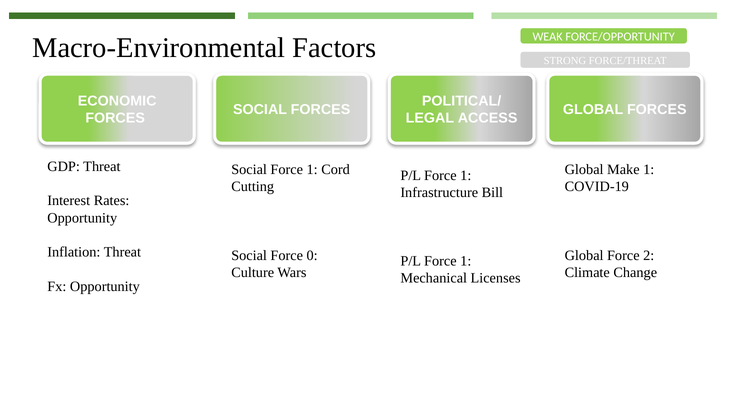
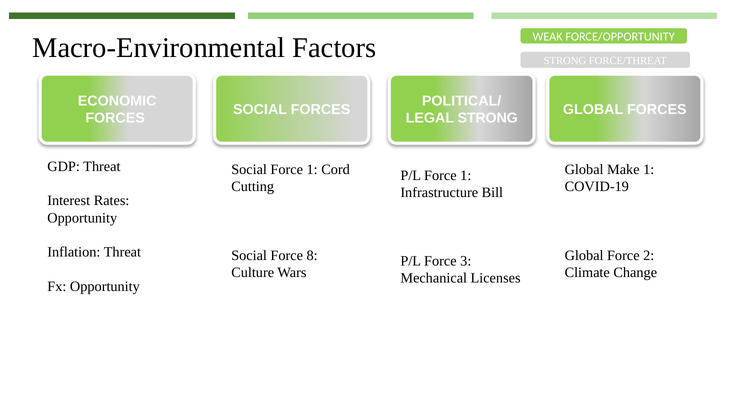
LEGAL ACCESS: ACCESS -> STRONG
0: 0 -> 8
1 at (466, 261): 1 -> 3
